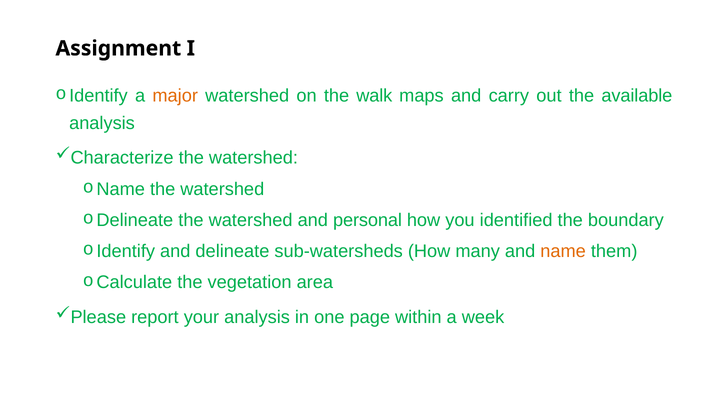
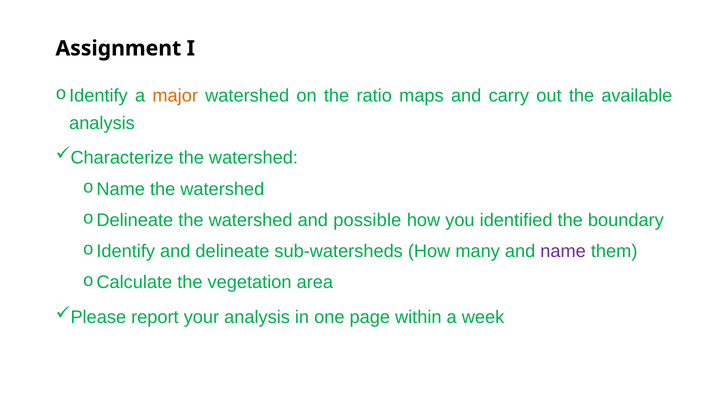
walk: walk -> ratio
personal: personal -> possible
name colour: orange -> purple
